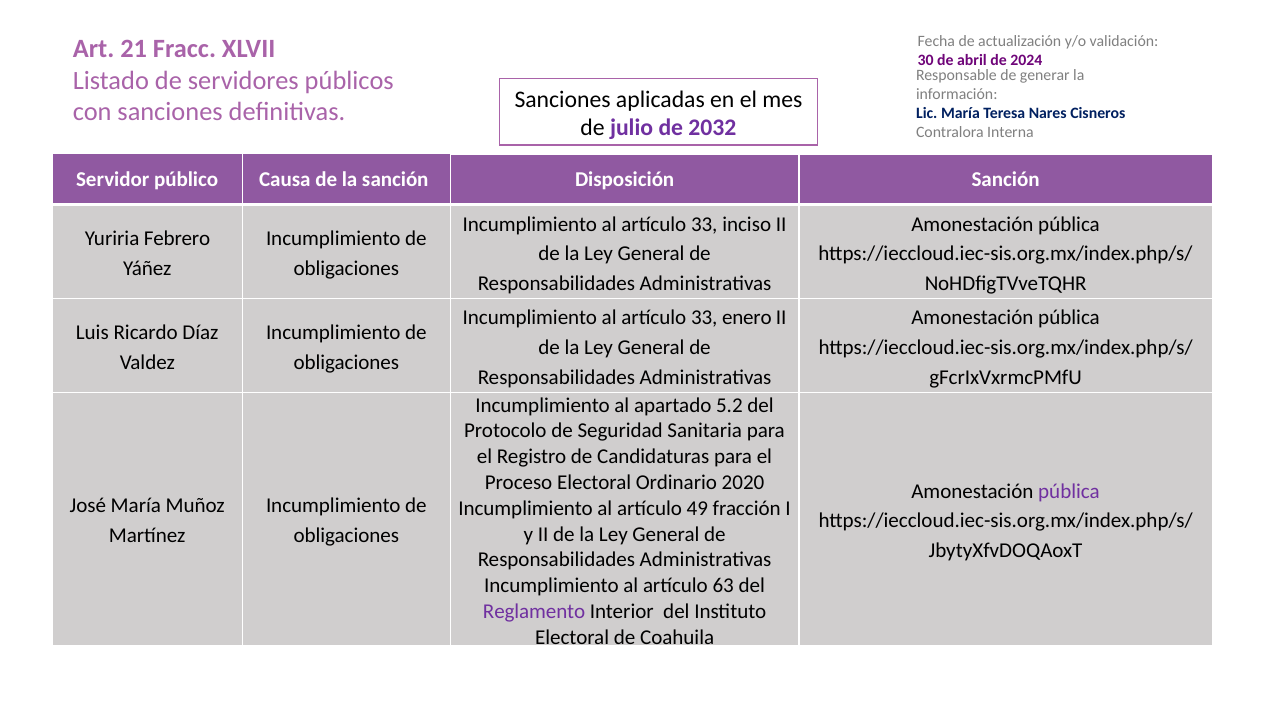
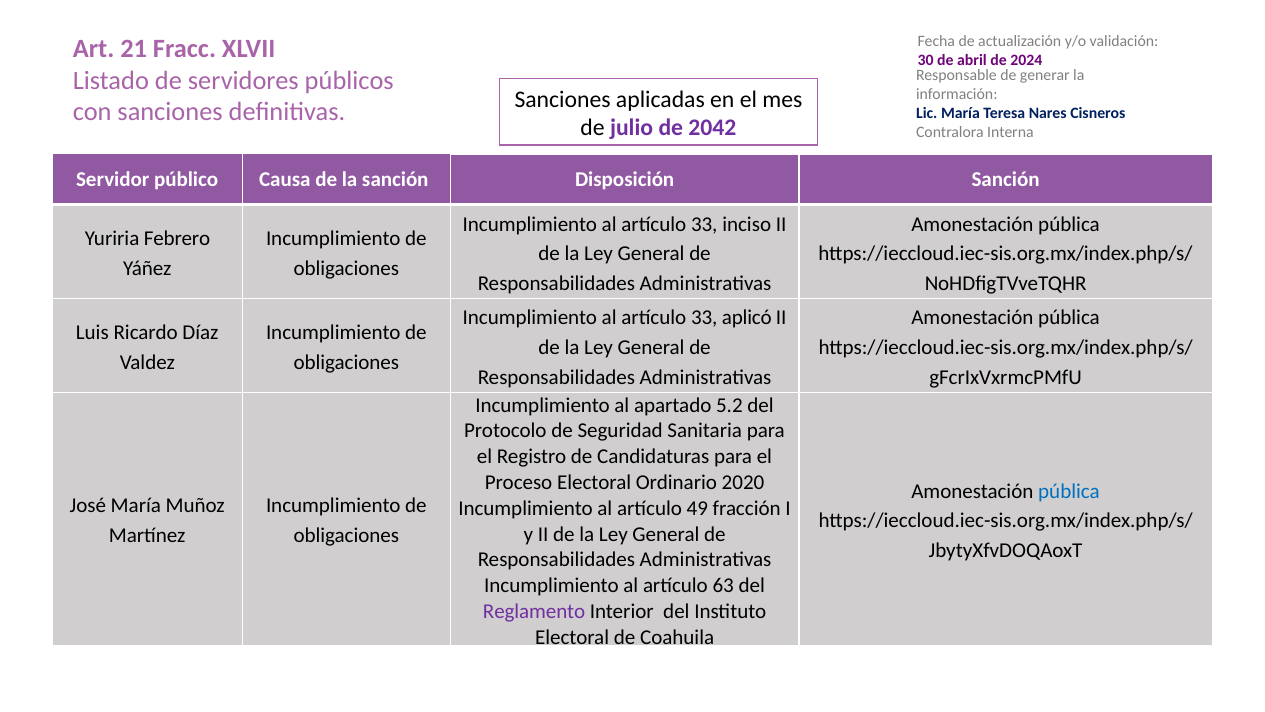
2032: 2032 -> 2042
enero: enero -> aplicó
pública at (1069, 491) colour: purple -> blue
